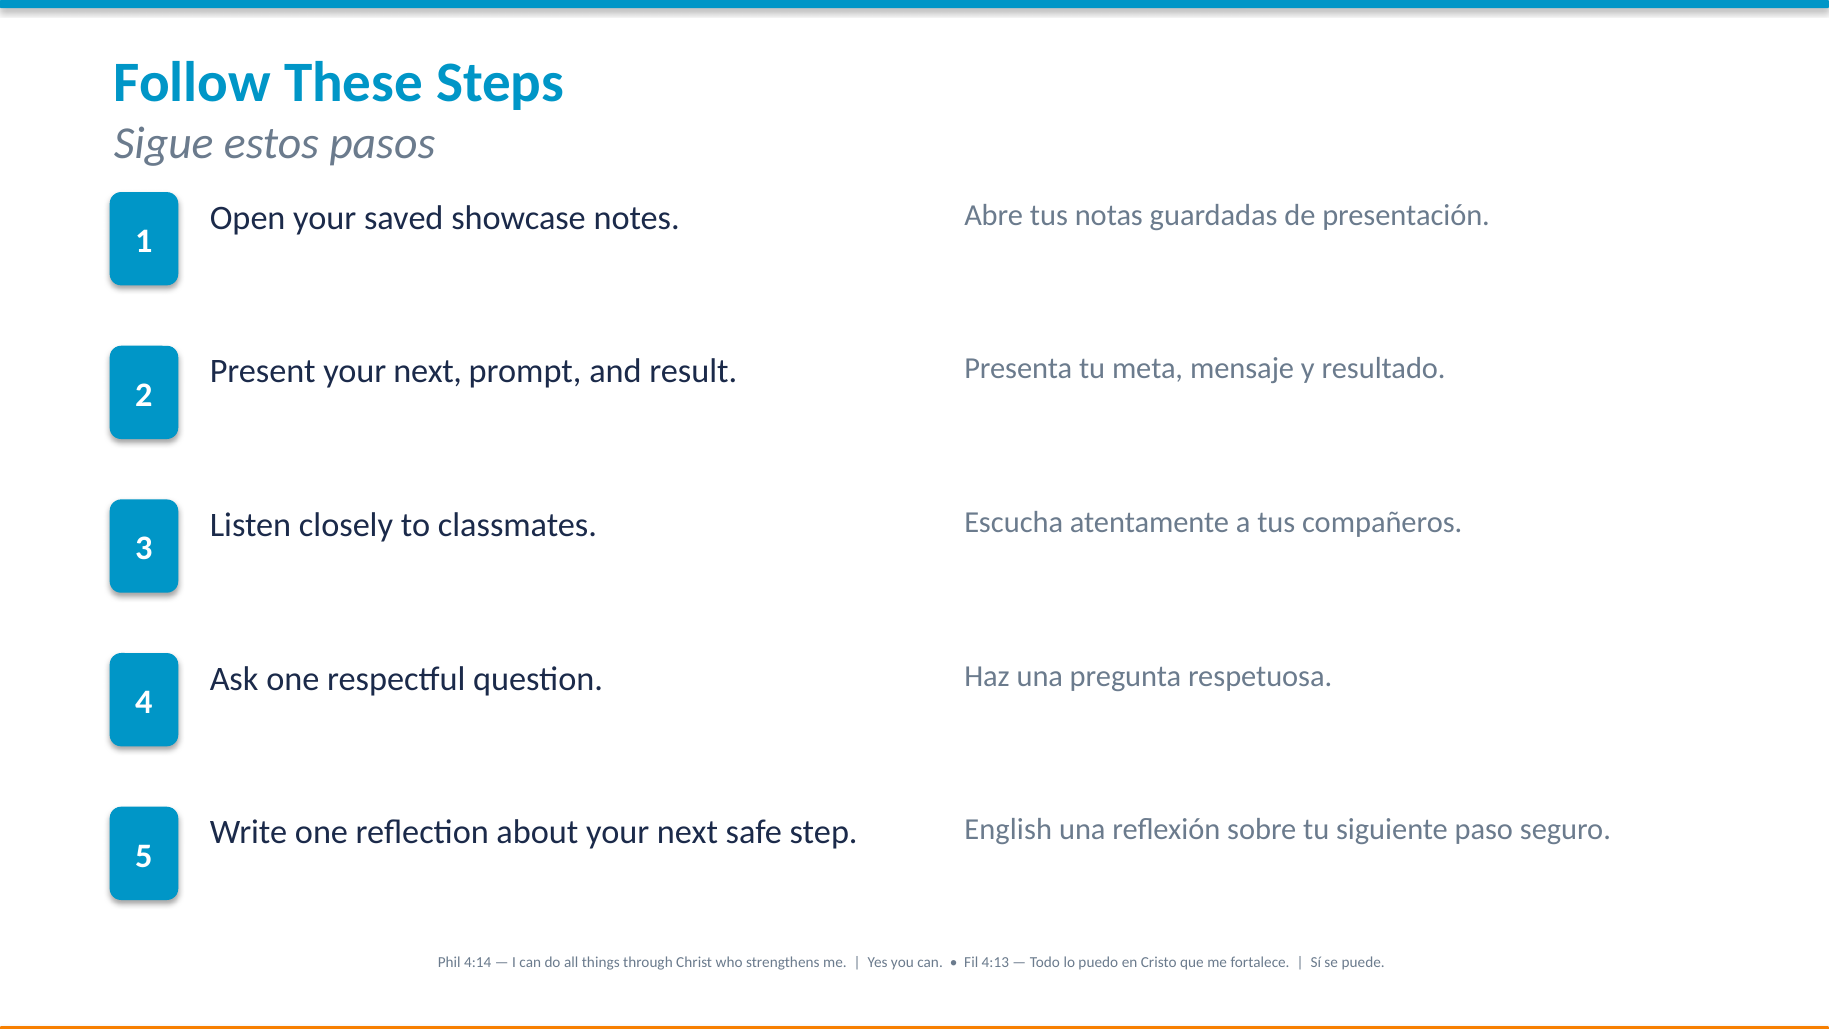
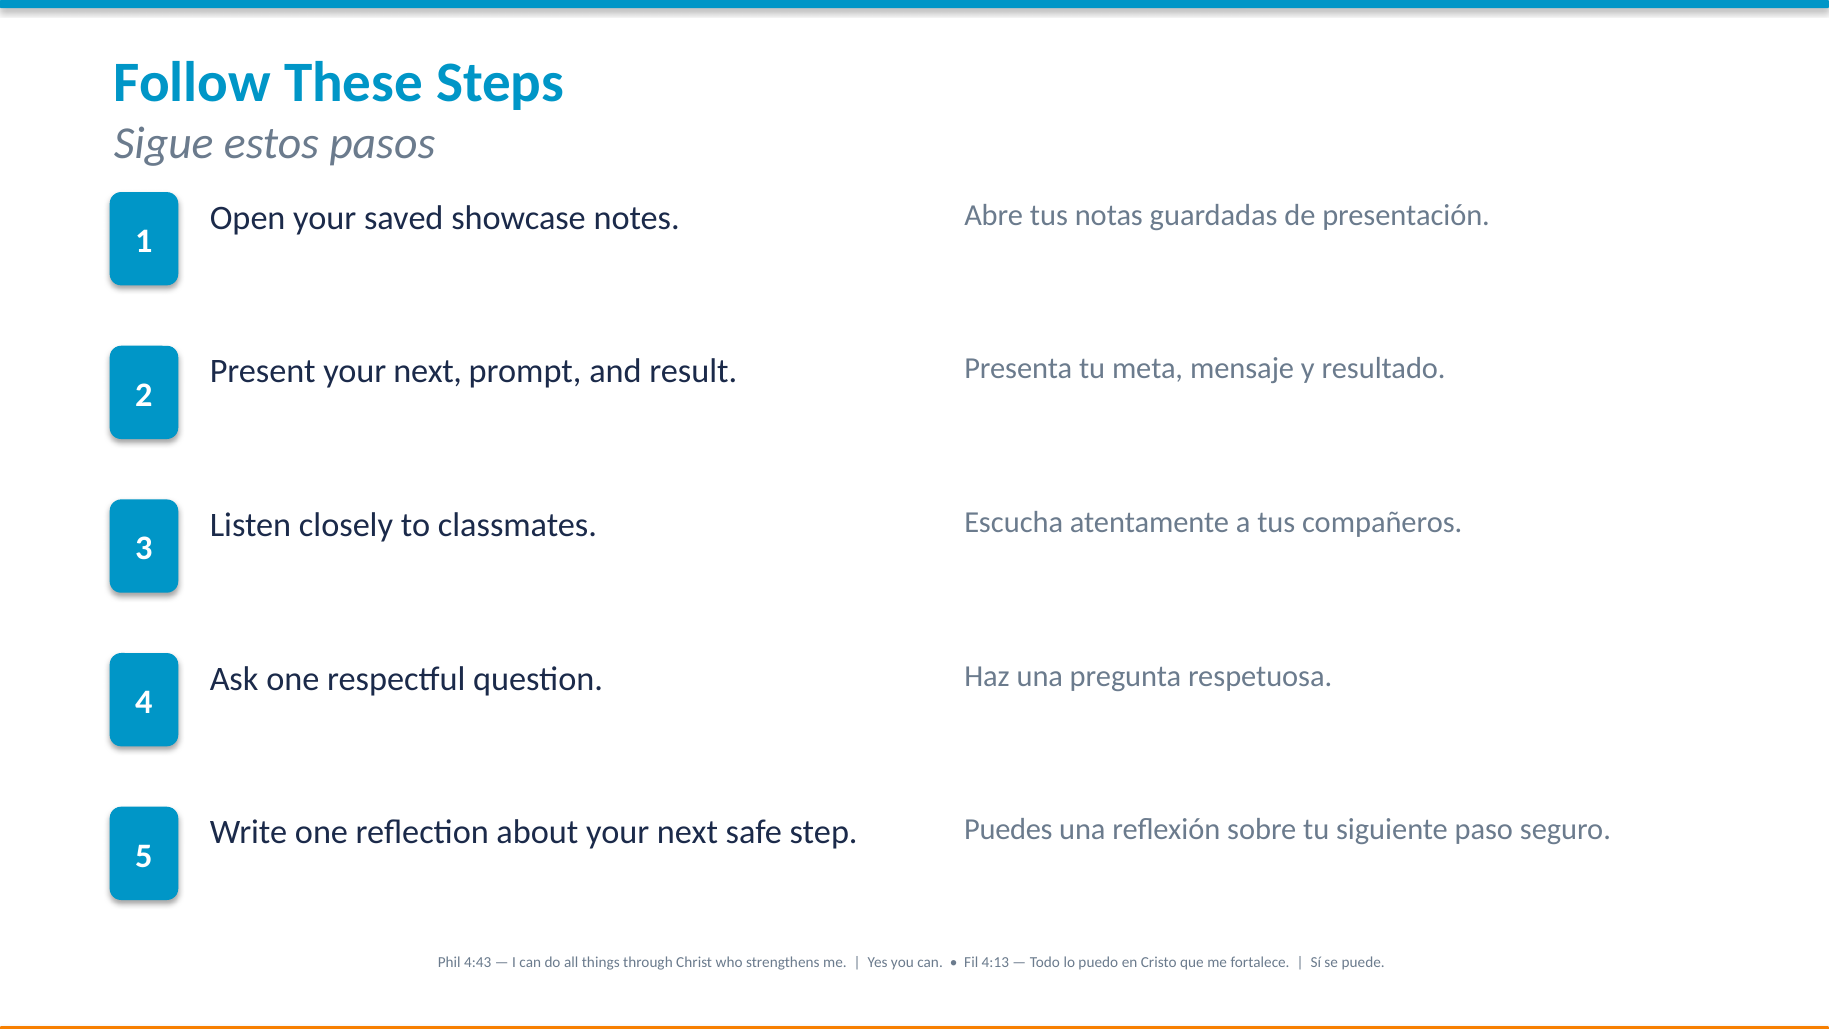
English: English -> Puedes
4:14: 4:14 -> 4:43
